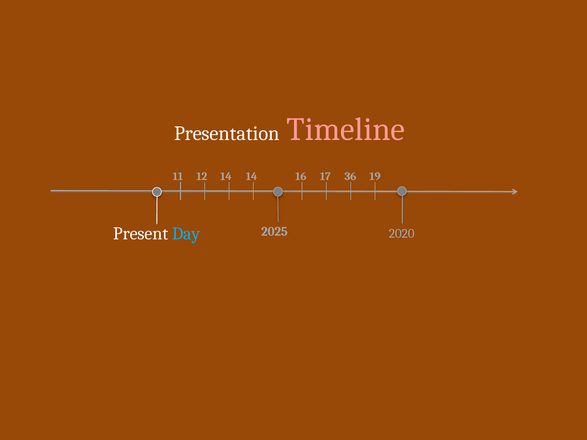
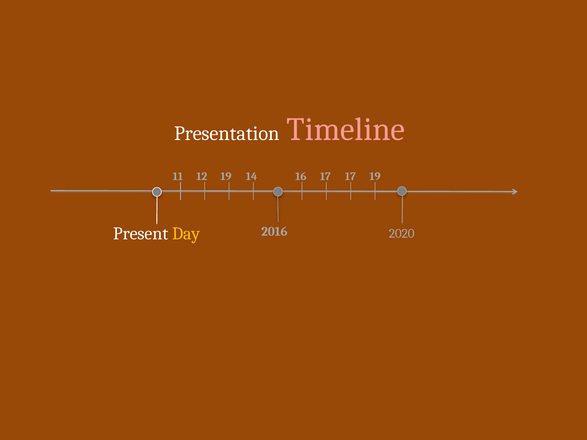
12 14: 14 -> 19
14 36: 36 -> 17
2025: 2025 -> 2016
Day colour: light blue -> yellow
